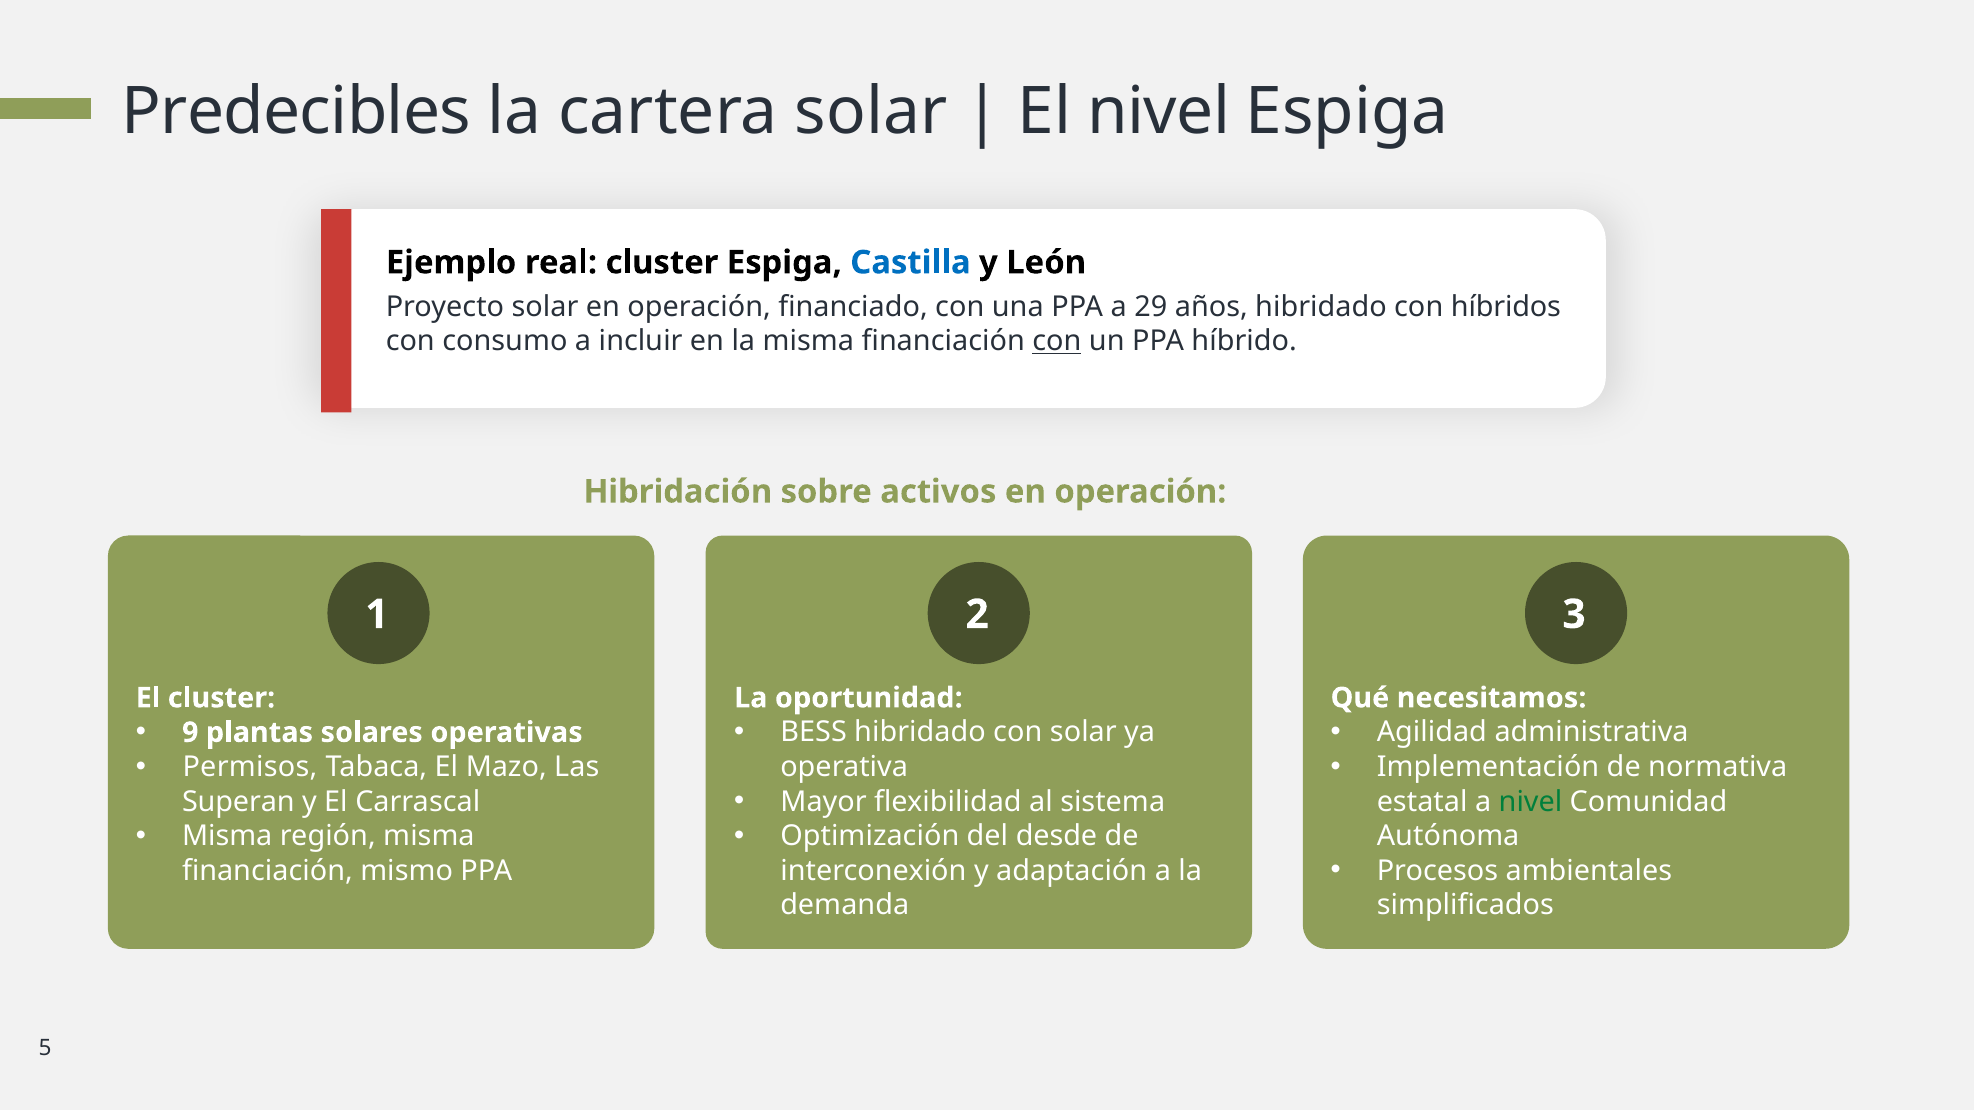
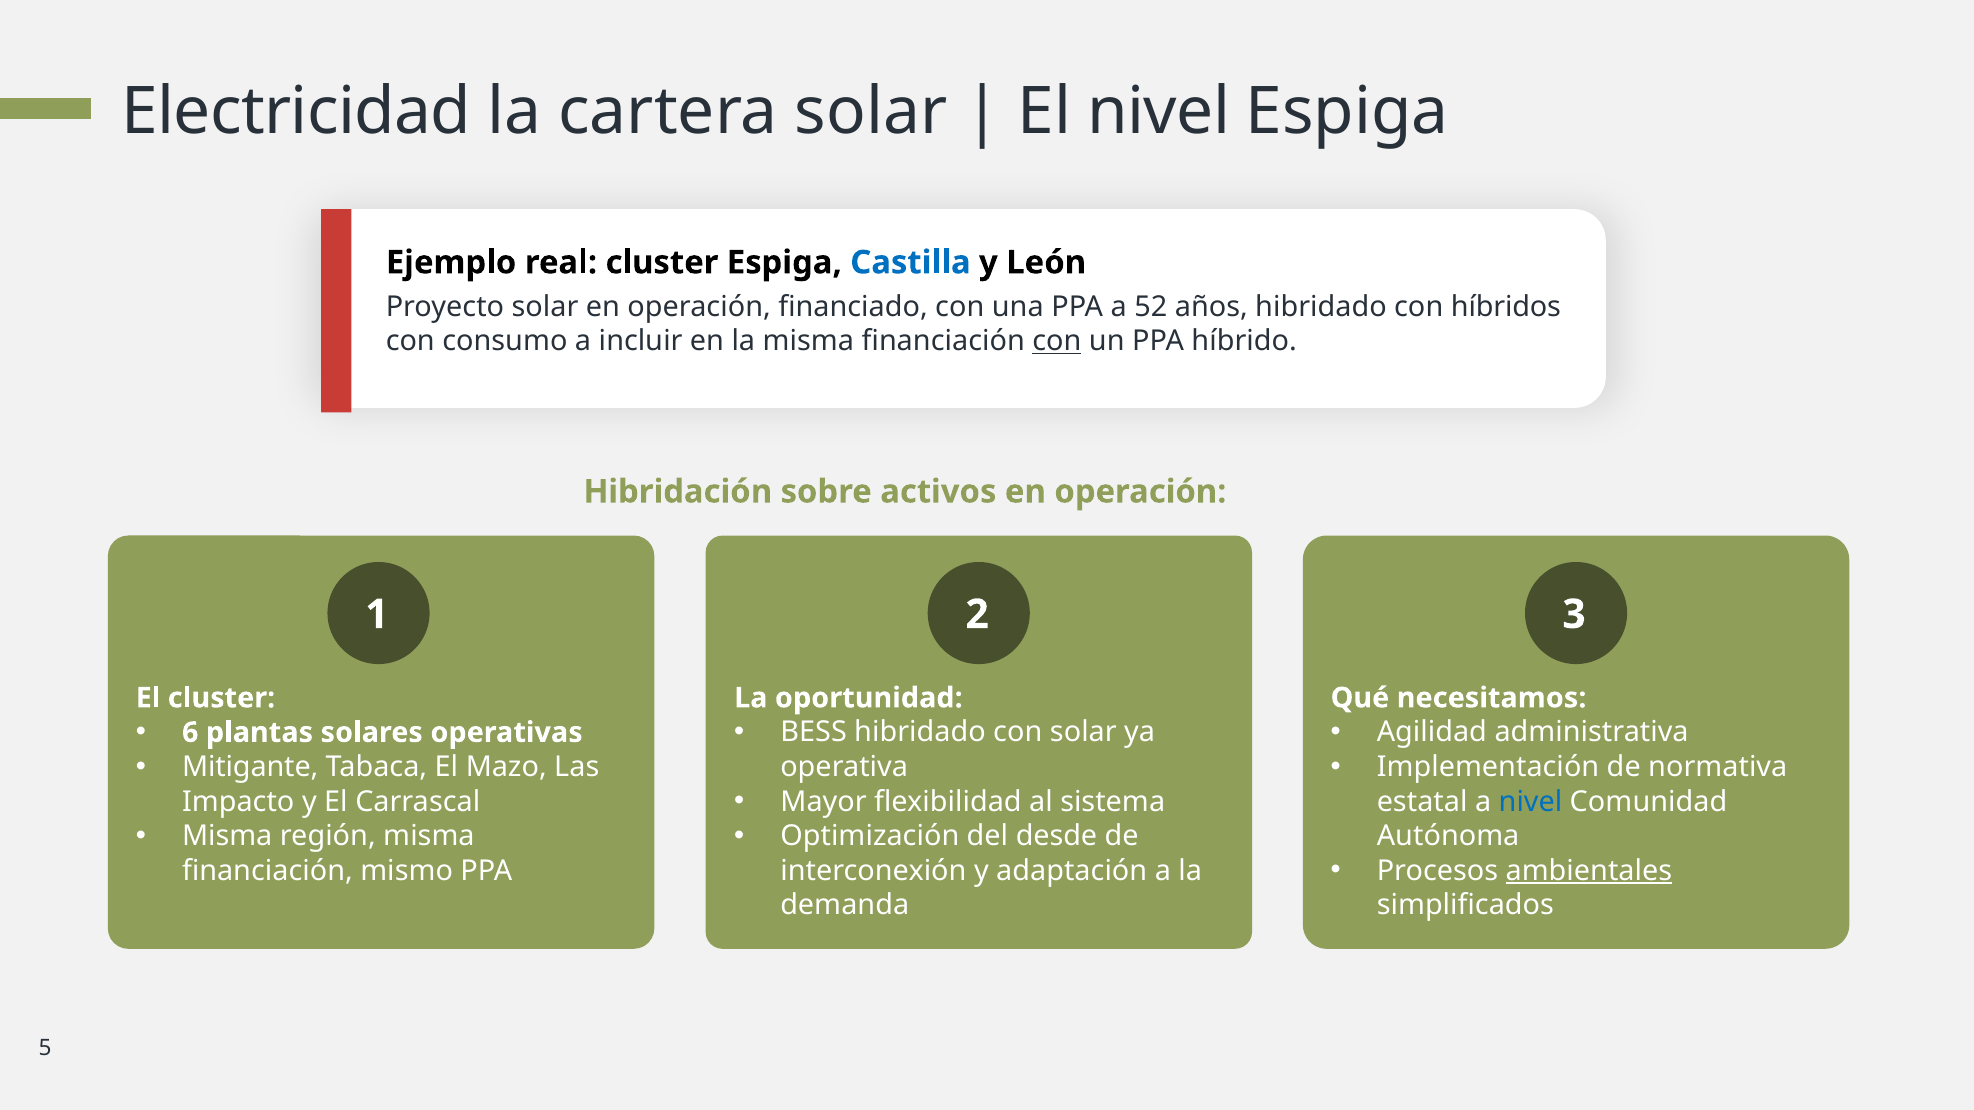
Predecibles: Predecibles -> Electricidad
29: 29 -> 52
9: 9 -> 6
Permisos: Permisos -> Mitigante
Superan: Superan -> Impacto
nivel at (1531, 802) colour: green -> blue
ambientales underline: none -> present
